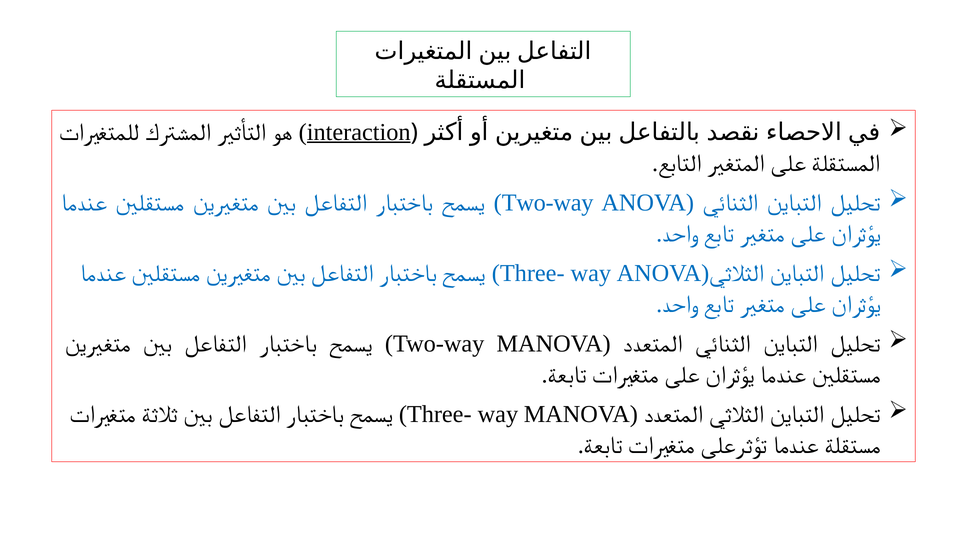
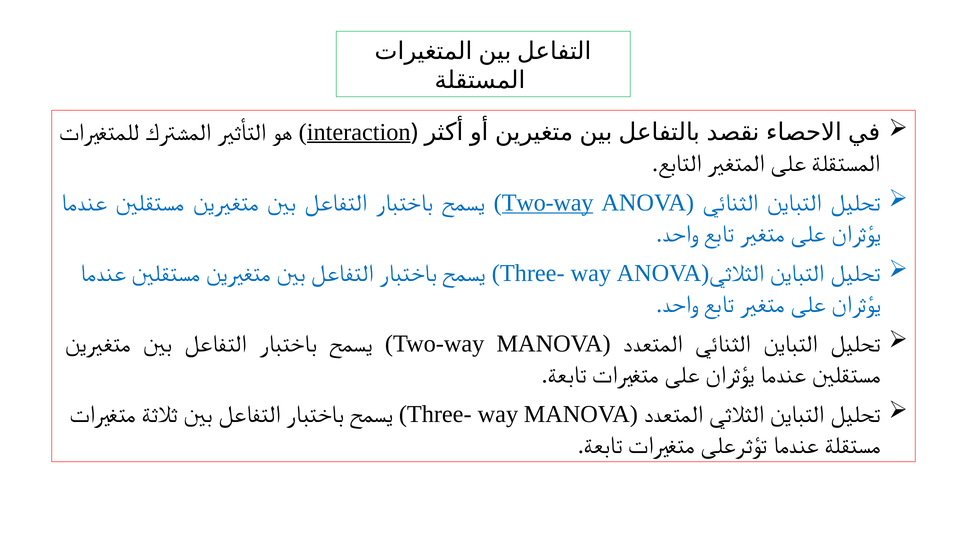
Two-way at (548, 202) underline: none -> present
